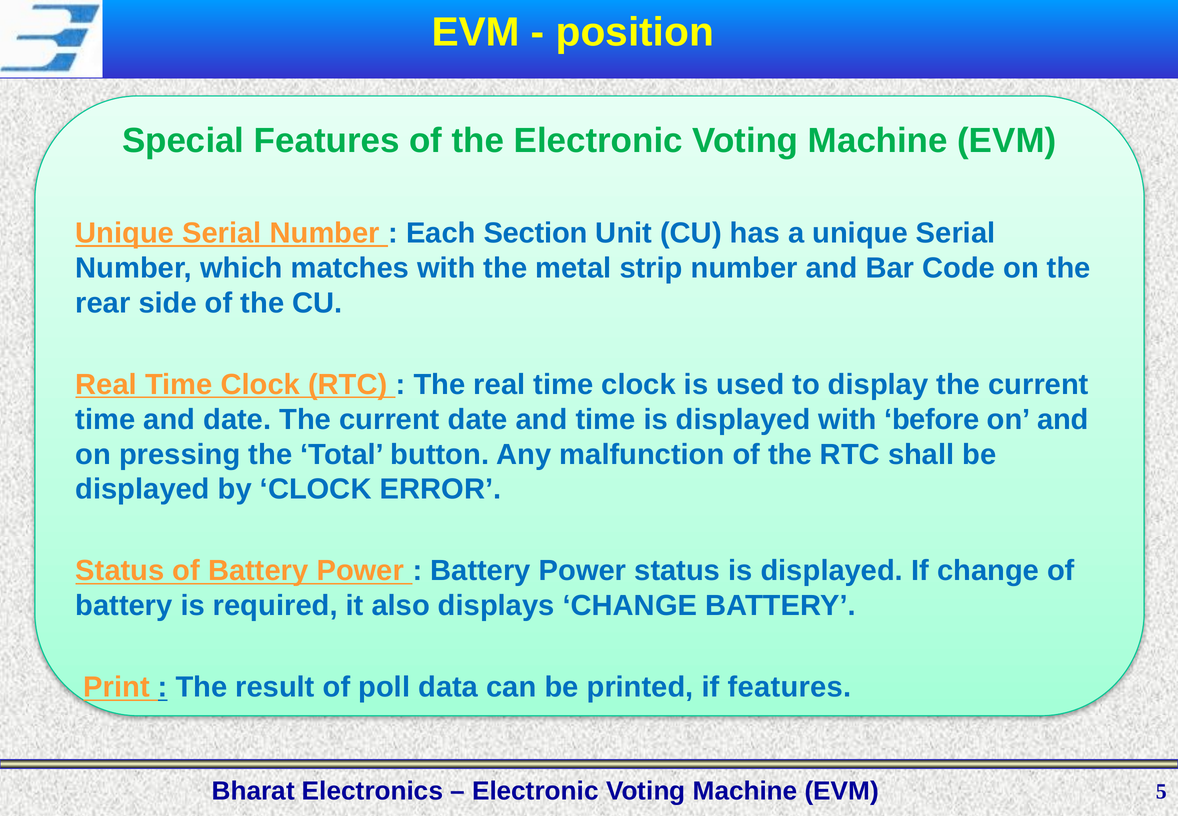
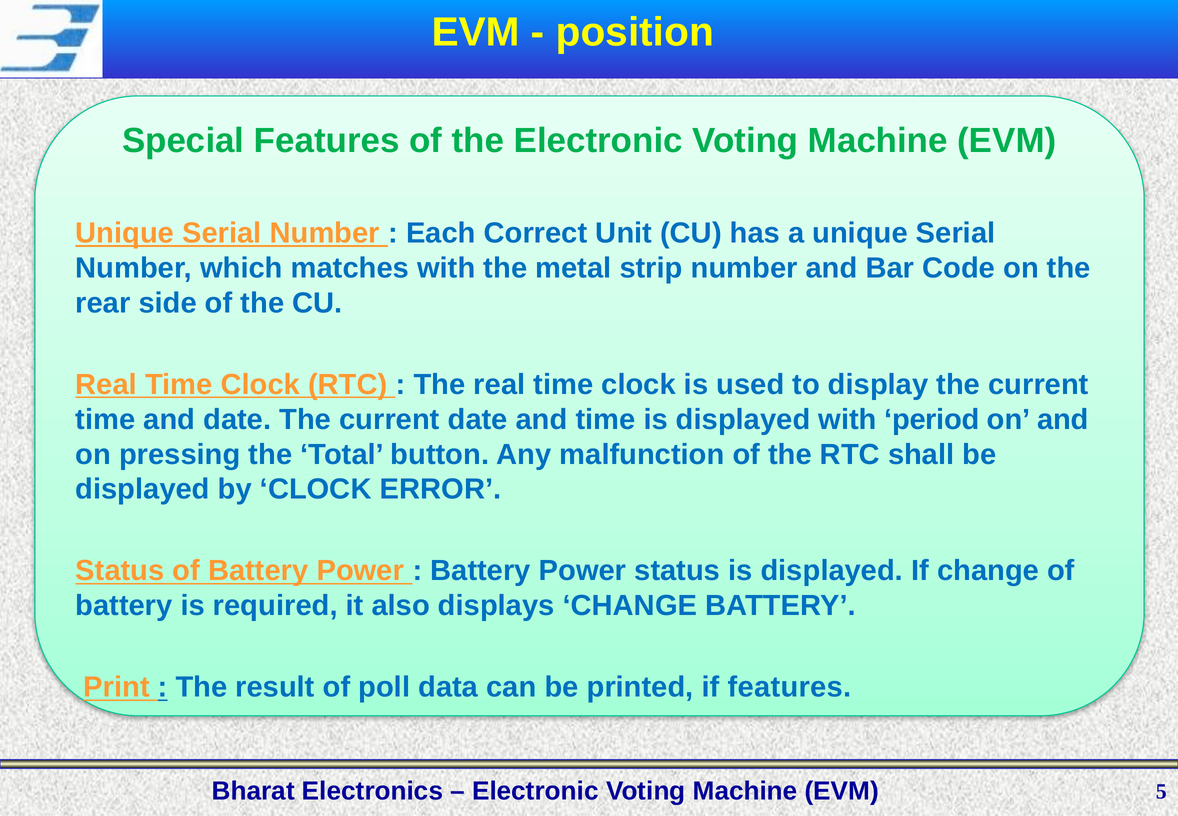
Section: Section -> Correct
before: before -> period
